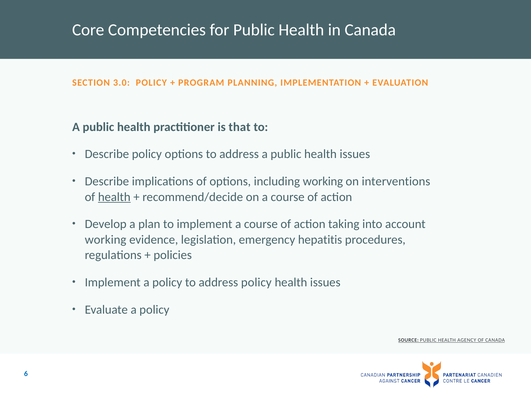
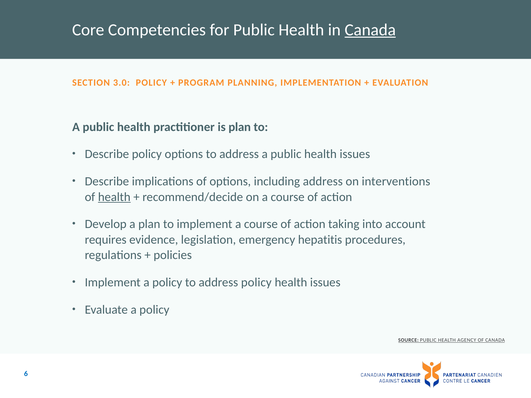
Canada at (370, 30) underline: none -> present
is that: that -> plan
including working: working -> address
working at (106, 240): working -> requires
